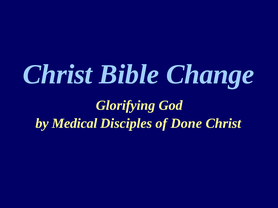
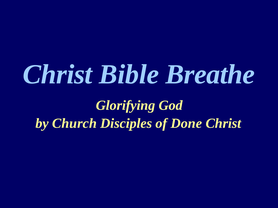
Change: Change -> Breathe
Medical: Medical -> Church
